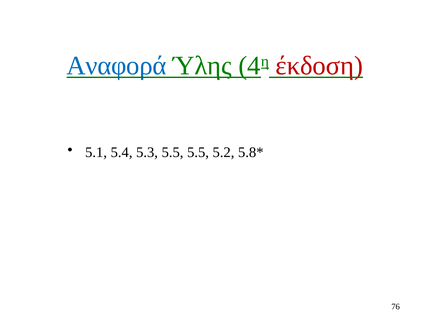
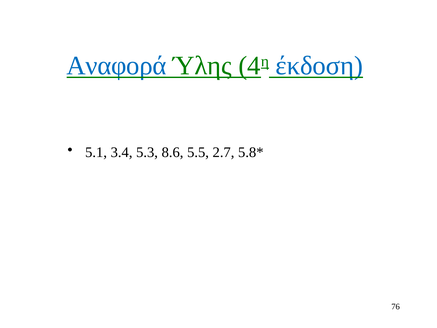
έκδοση colour: red -> blue
5.4: 5.4 -> 3.4
5.3 5.5: 5.5 -> 8.6
5.2: 5.2 -> 2.7
